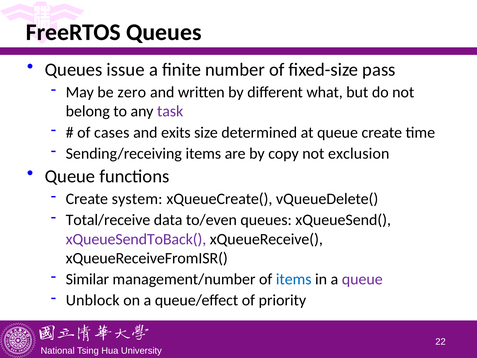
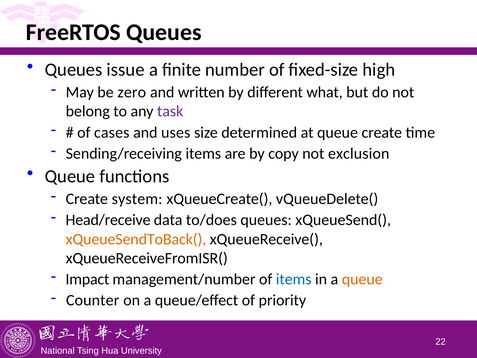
pass: pass -> high
exits: exits -> uses
Total/receive: Total/receive -> Head/receive
to/even: to/even -> to/does
xQueueSendToBack( colour: purple -> orange
Similar: Similar -> Impact
queue at (362, 279) colour: purple -> orange
Unblock: Unblock -> Counter
